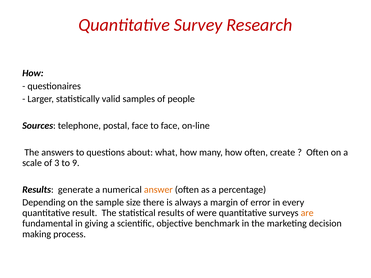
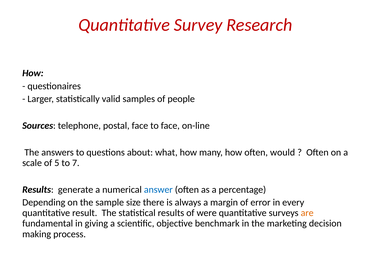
create: create -> would
3: 3 -> 5
9: 9 -> 7
answer colour: orange -> blue
